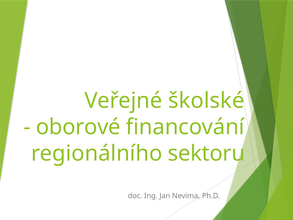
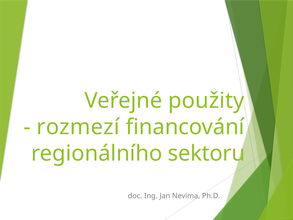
školské: školské -> použity
oborové: oborové -> rozmezí
